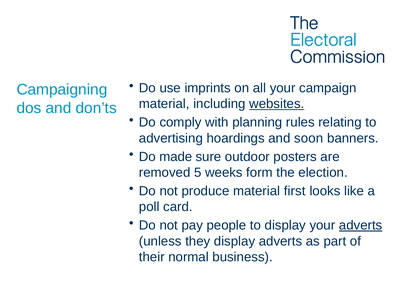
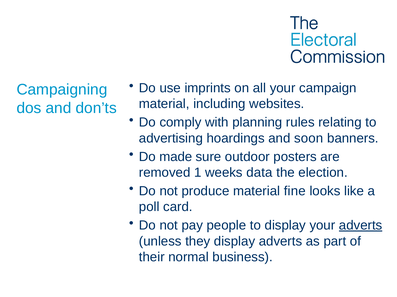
websites underline: present -> none
5: 5 -> 1
form: form -> data
first: first -> fine
